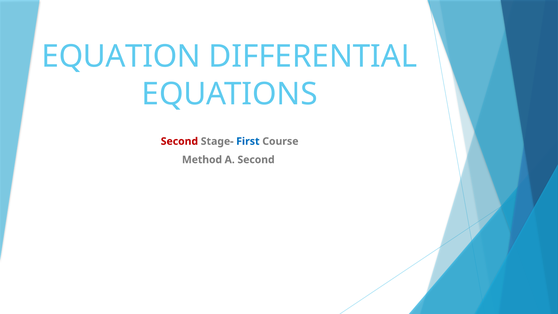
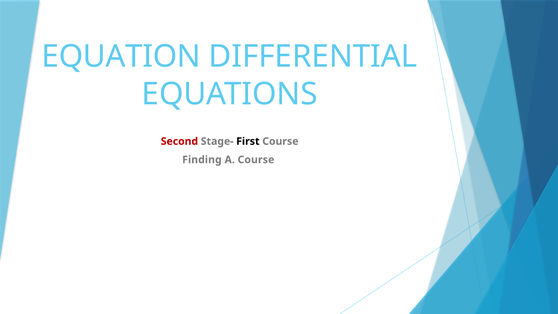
First colour: blue -> black
Method: Method -> Finding
A Second: Second -> Course
